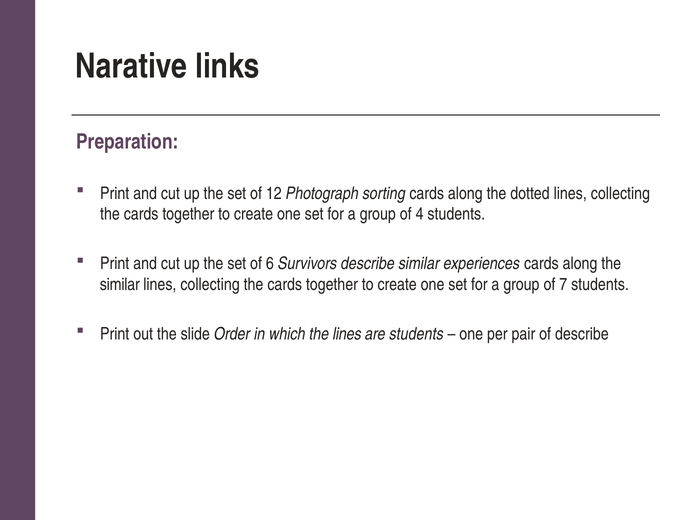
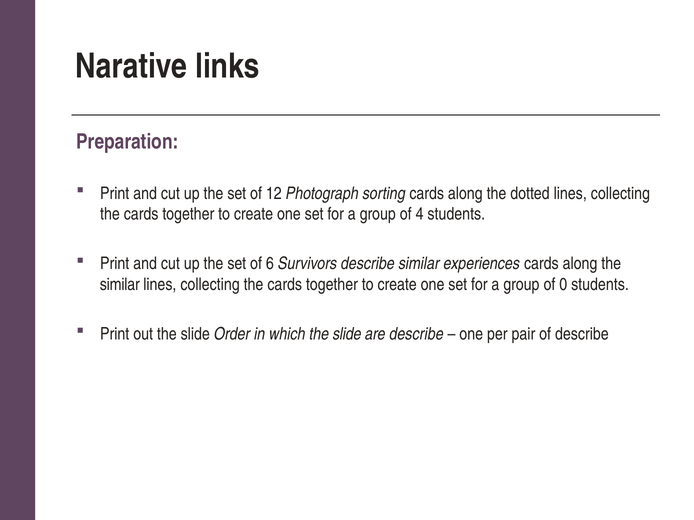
7: 7 -> 0
which the lines: lines -> slide
are students: students -> describe
